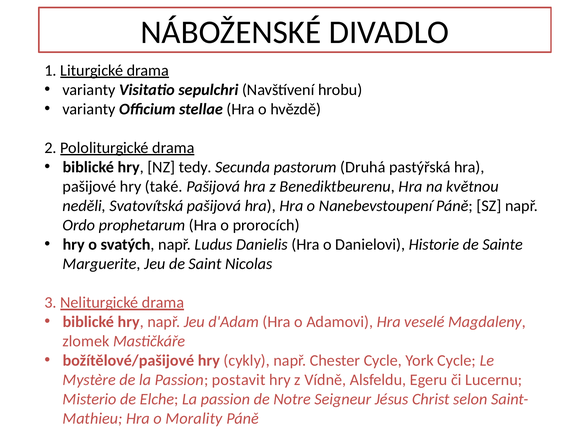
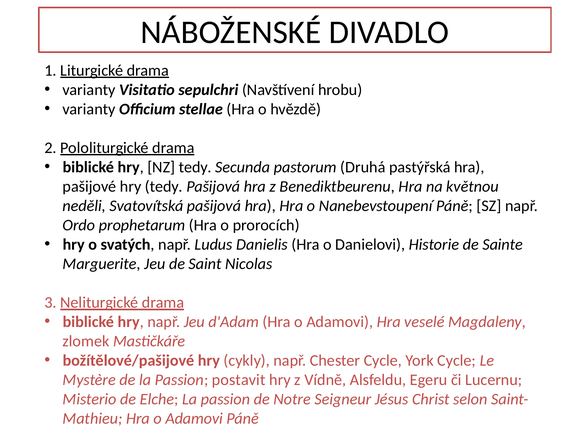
hry také: také -> tedy
Morality at (194, 419): Morality -> Adamovi
